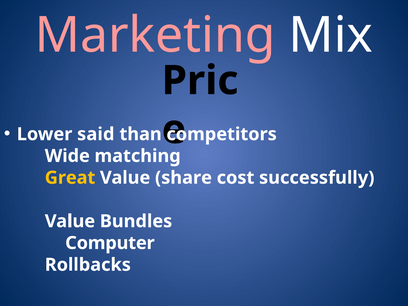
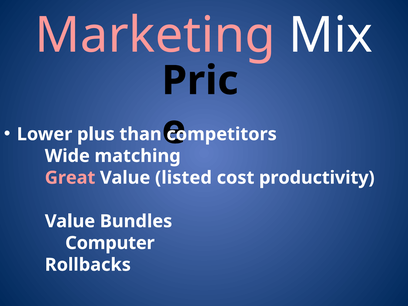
said: said -> plus
Great colour: yellow -> pink
share: share -> listed
successfully: successfully -> productivity
